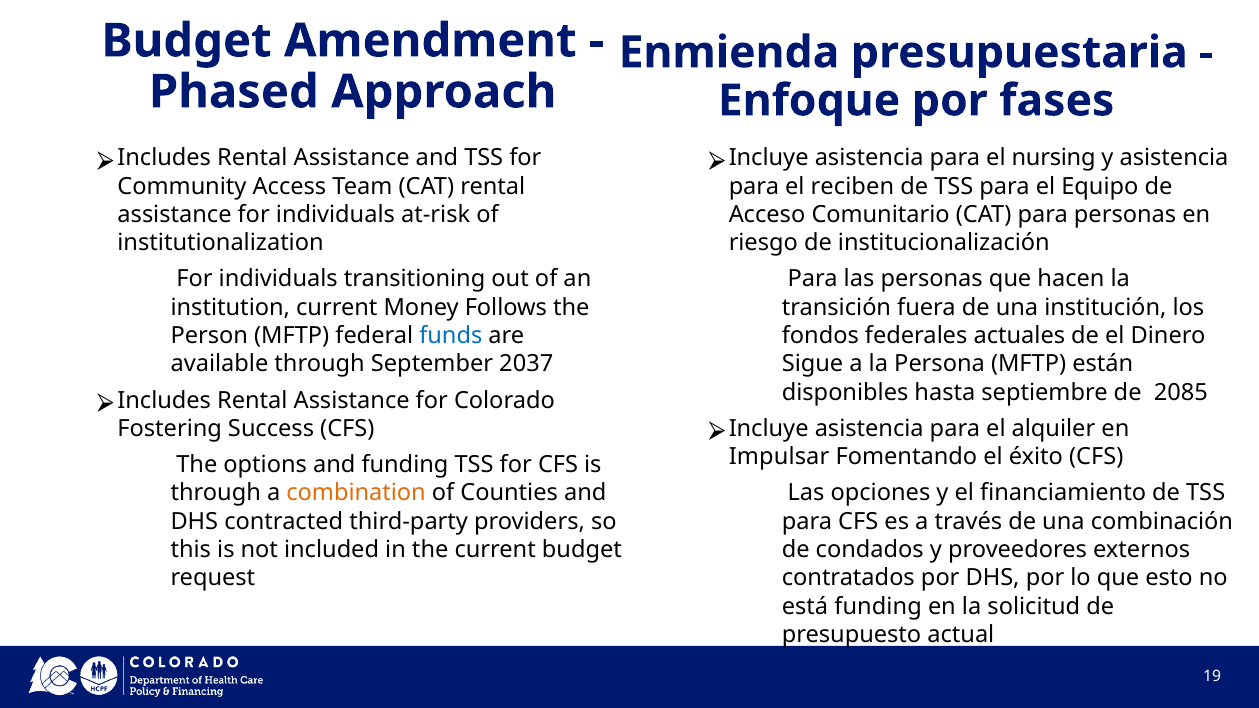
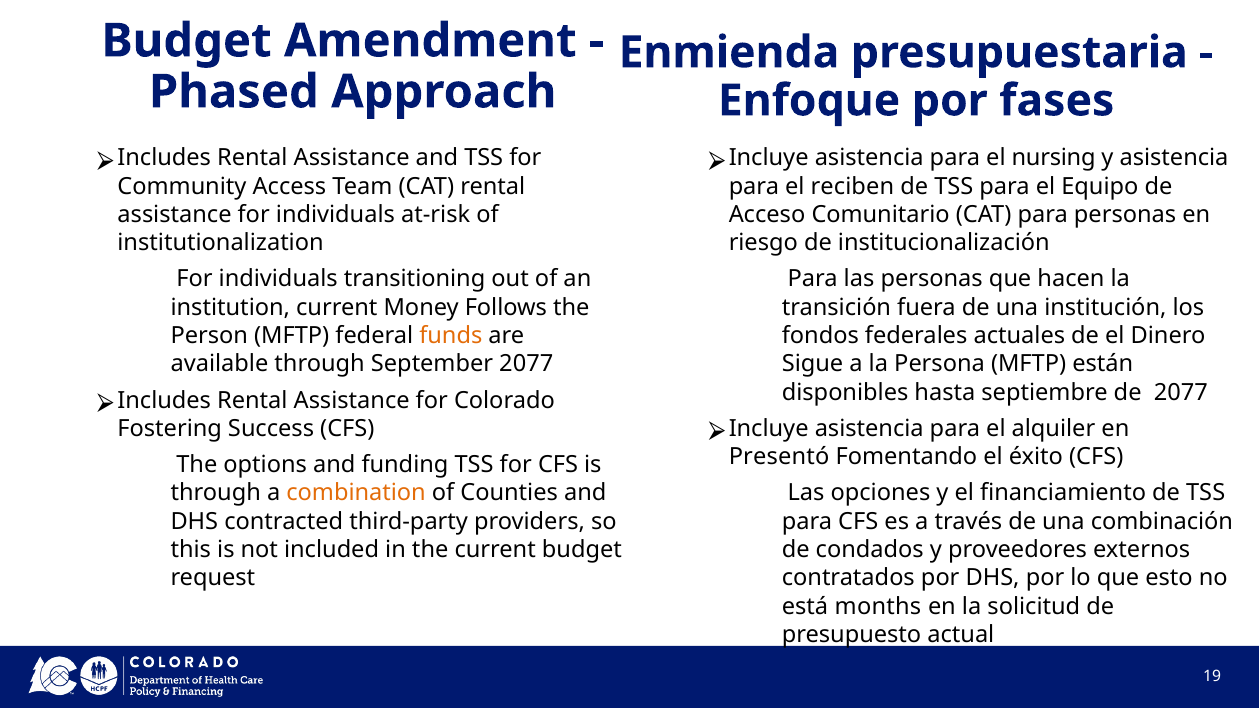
funds colour: blue -> orange
September 2037: 2037 -> 2077
de 2085: 2085 -> 2077
Impulsar: Impulsar -> Presentó
está funding: funding -> months
